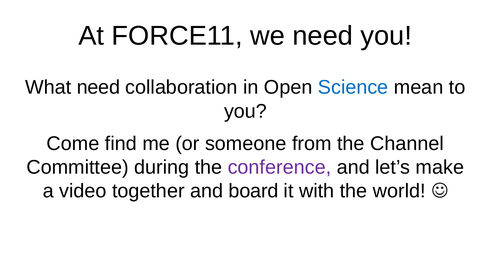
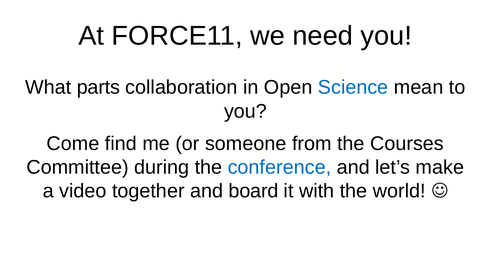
What need: need -> parts
Channel: Channel -> Courses
conference colour: purple -> blue
